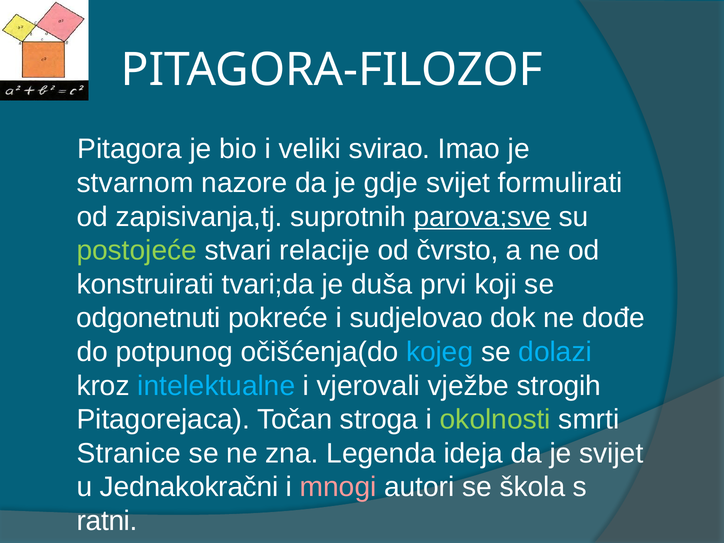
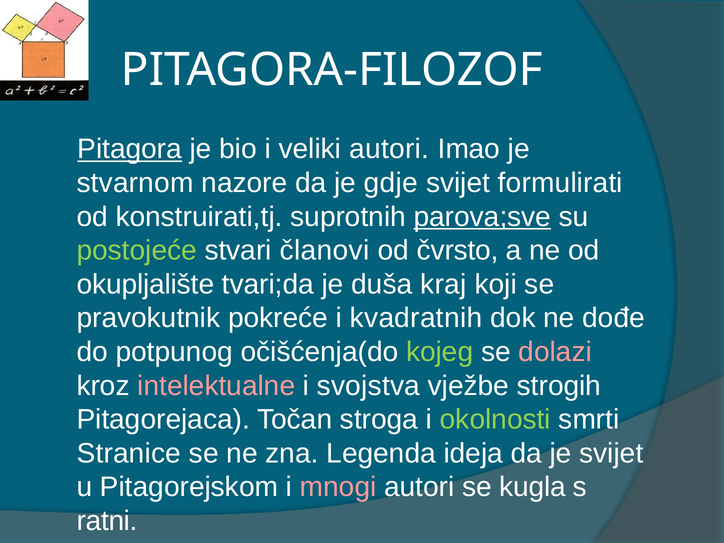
Pitagora underline: none -> present
veliki svirao: svirao -> autori
zapisivanja,tj: zapisivanja,tj -> konstruirati,tj
relacije: relacije -> članovi
konstruirati: konstruirati -> okupljalište
prvi: prvi -> kraj
odgonetnuti: odgonetnuti -> pravokutnik
sudjelovao: sudjelovao -> kvadratnih
kojeg colour: light blue -> light green
dolazi colour: light blue -> pink
intelektualne colour: light blue -> pink
vjerovali: vjerovali -> svojstva
Jednakokračni: Jednakokračni -> Pitagorejskom
škola: škola -> kugla
